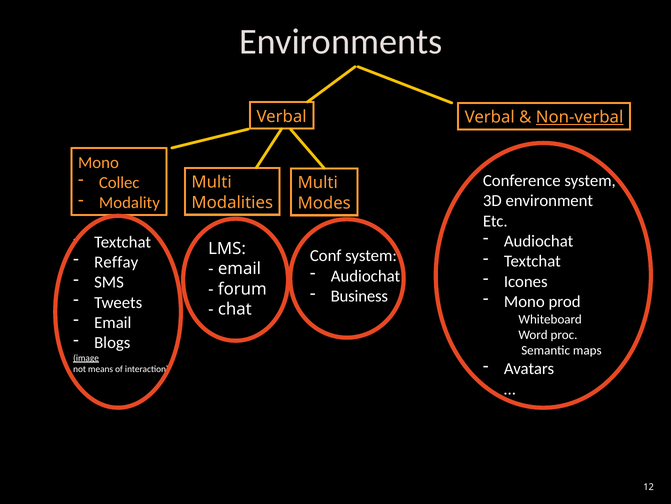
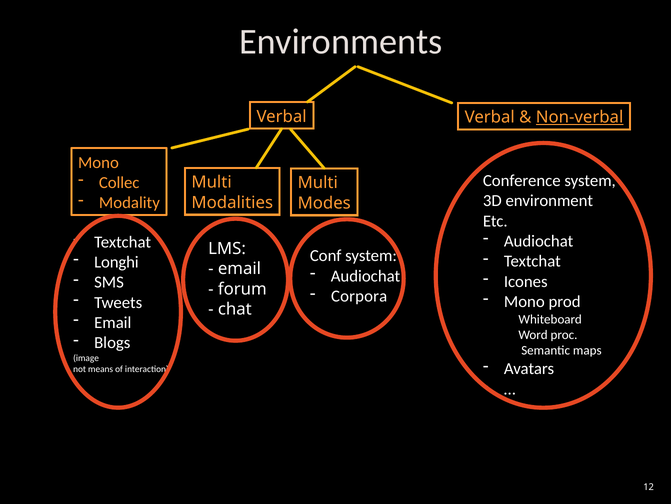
Reffay: Reffay -> Longhi
Business: Business -> Corpora
image underline: present -> none
